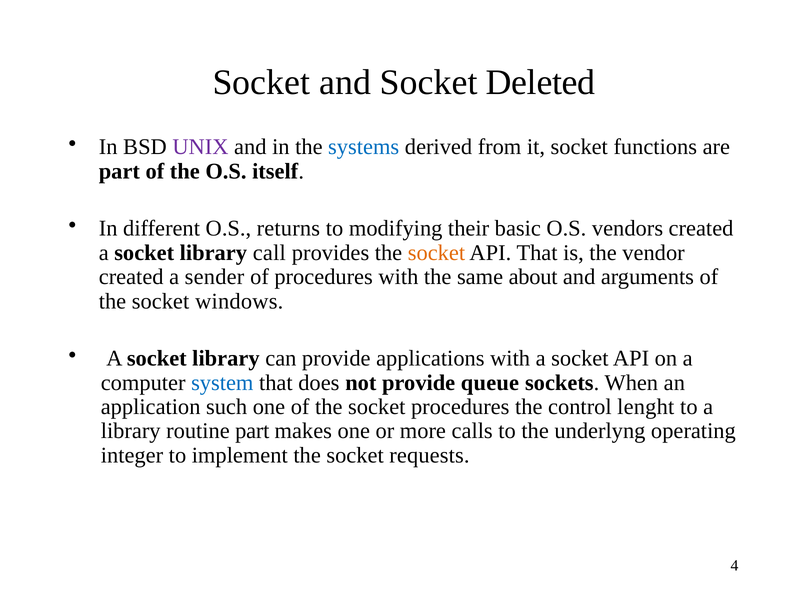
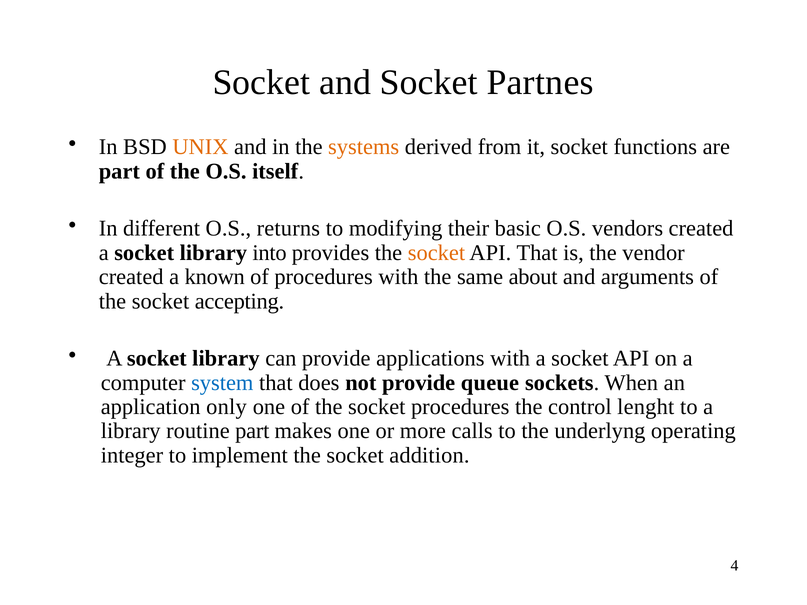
Deleted: Deleted -> Partnes
UNIX colour: purple -> orange
systems colour: blue -> orange
call: call -> into
sender: sender -> known
windows: windows -> accepting
such: such -> only
requests: requests -> addition
